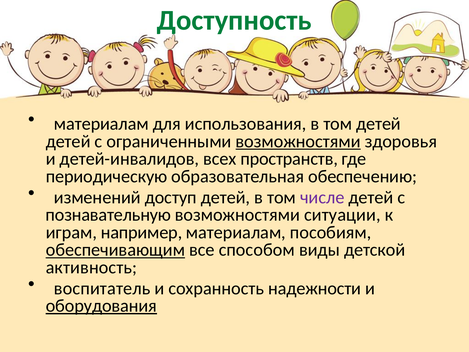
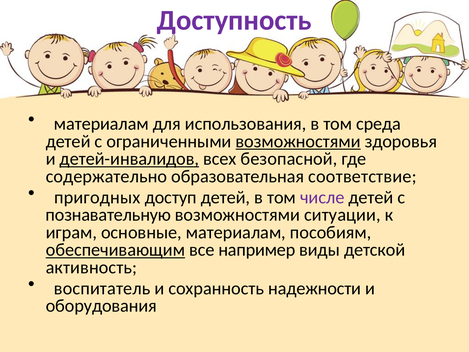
Доступность colour: green -> purple
том детей: детей -> среда
детей-инвалидов underline: none -> present
пространств: пространств -> безопасной
периодическую: периодическую -> содержательно
обеспечению: обеспечению -> соответствие
изменений: изменений -> пригодных
например: например -> основные
способом: способом -> например
оборудования underline: present -> none
